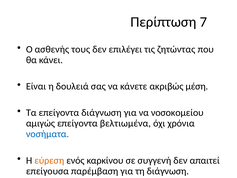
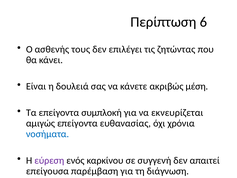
7: 7 -> 6
επείγοντα διάγνωση: διάγνωση -> συμπλοκή
νοσοκομείου: νοσοκομείου -> εκνευρίζεται
βελτιωμένα: βελτιωμένα -> ευθανασίας
εύρεση colour: orange -> purple
